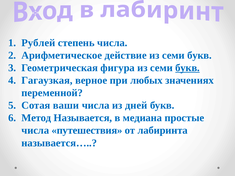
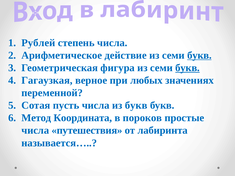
букв at (199, 55) underline: none -> present
ваши: ваши -> пусть
из дней: дней -> букв
Называется: Называется -> Координата
медиана: медиана -> пороков
